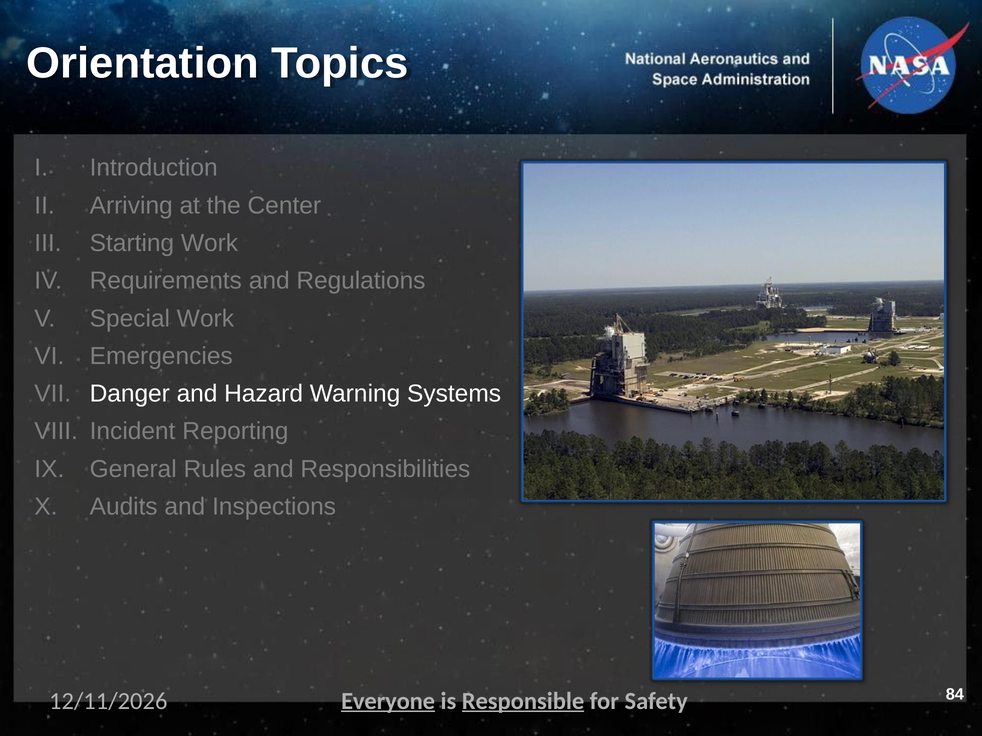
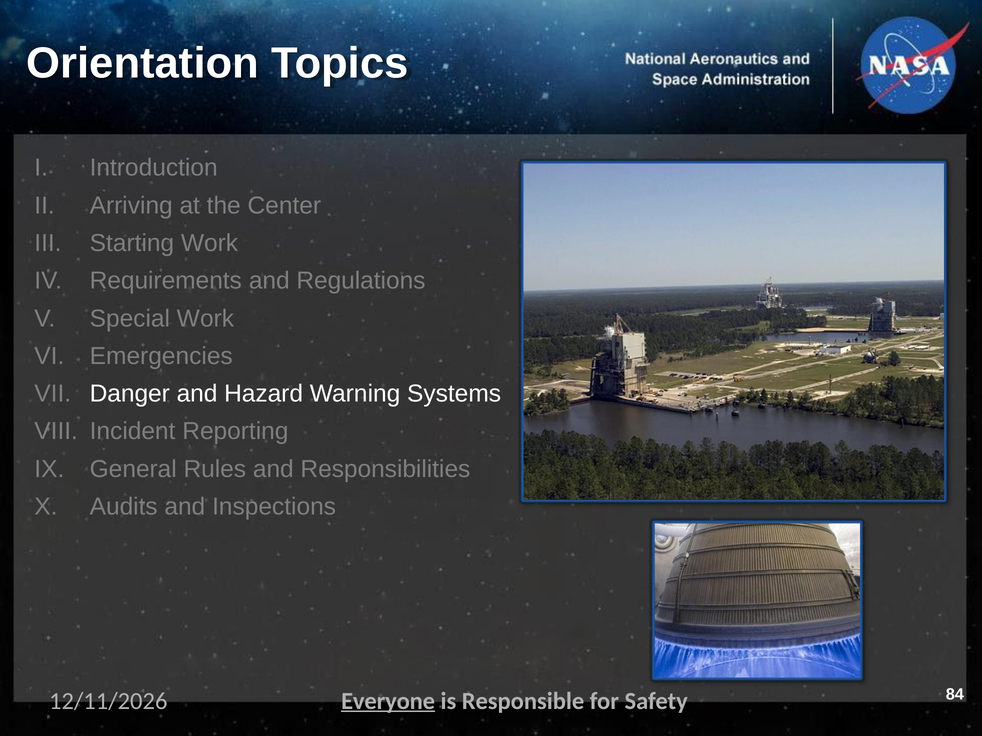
Responsible underline: present -> none
